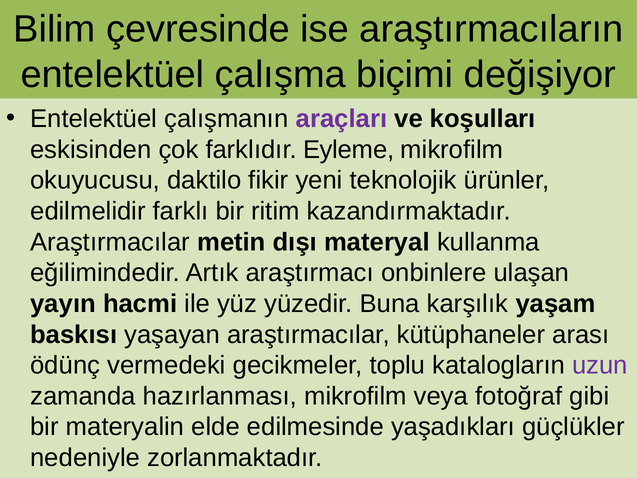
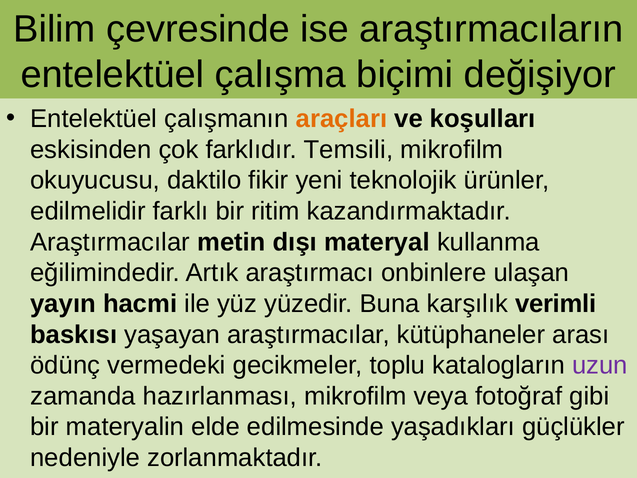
araçları colour: purple -> orange
Eyleme: Eyleme -> Temsili
yaşam: yaşam -> verimli
